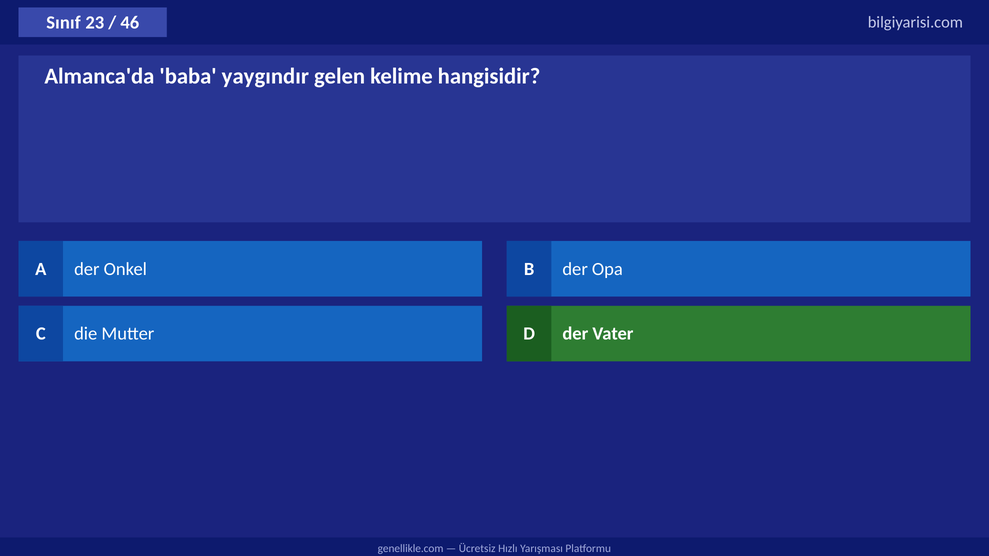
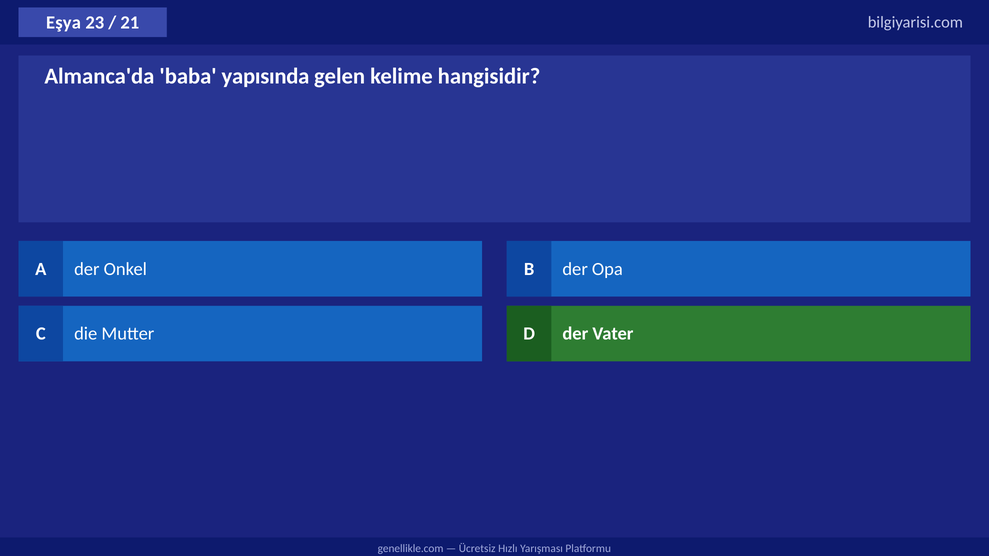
Sınıf: Sınıf -> Eşya
46: 46 -> 21
yaygındır: yaygındır -> yapısında
